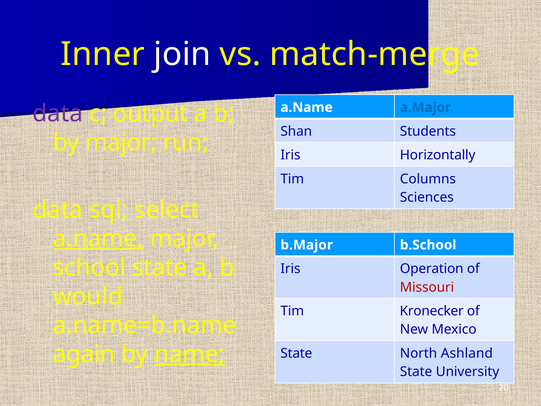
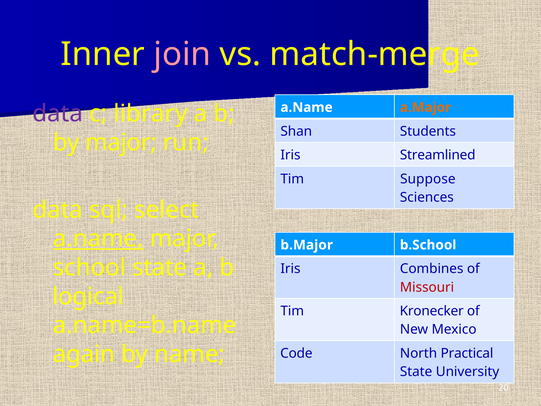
join colour: white -> pink
a.Major colour: blue -> orange
output: output -> library
Horizontally: Horizontally -> Streamlined
Columns: Columns -> Suppose
Operation: Operation -> Combines
would: would -> logical
name underline: present -> none
State at (296, 353): State -> Code
Ashland: Ashland -> Practical
